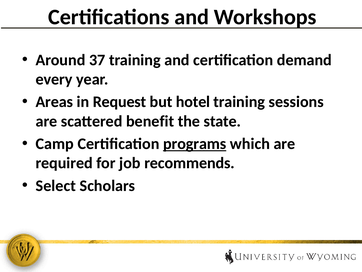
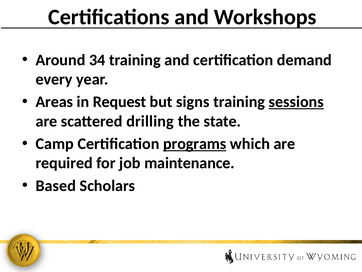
37: 37 -> 34
hotel: hotel -> signs
sessions underline: none -> present
benefit: benefit -> drilling
recommends: recommends -> maintenance
Select: Select -> Based
